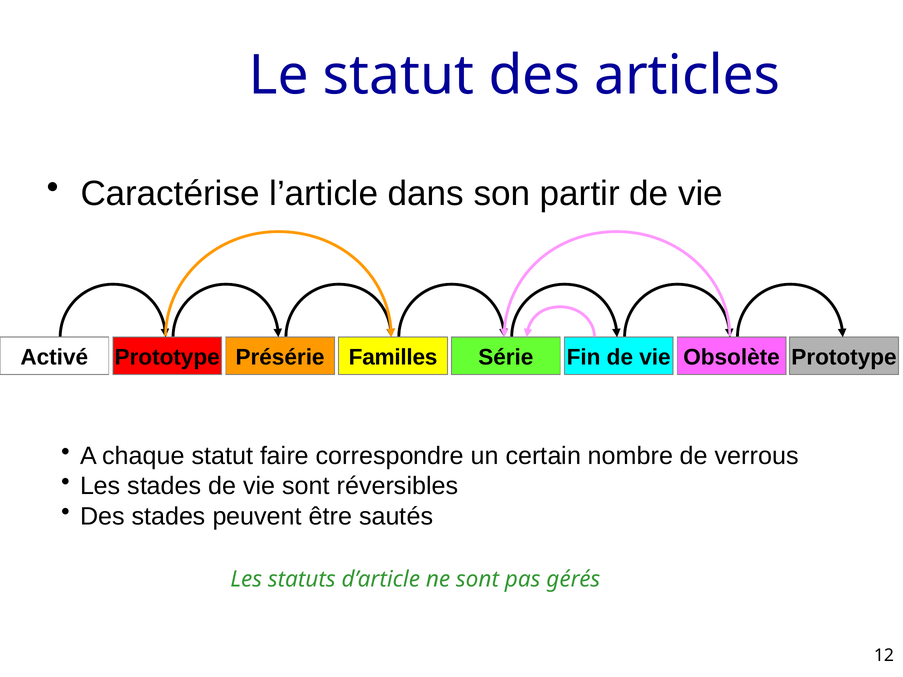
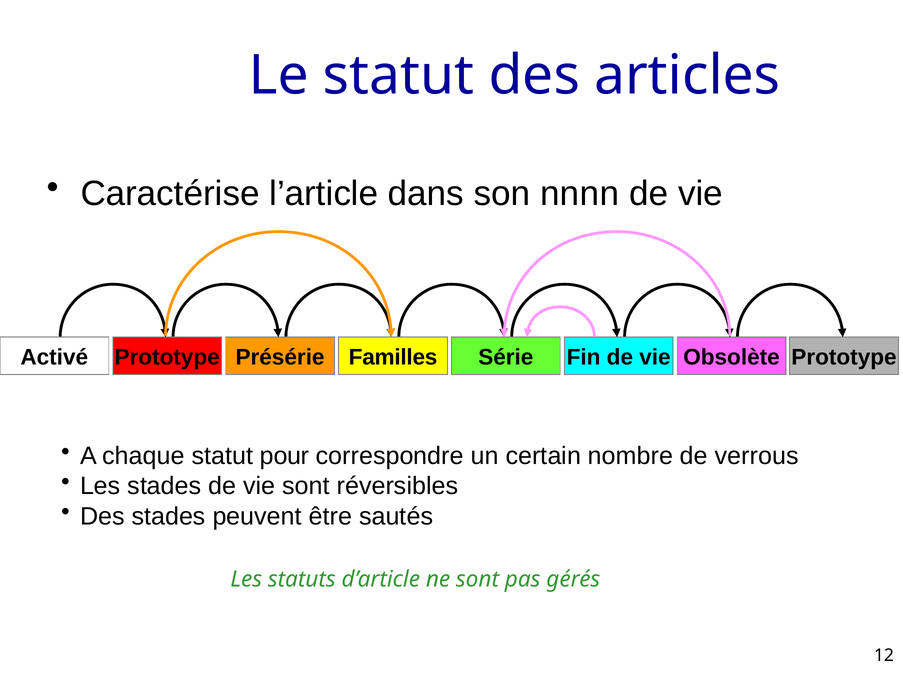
partir: partir -> nnnn
faire: faire -> pour
